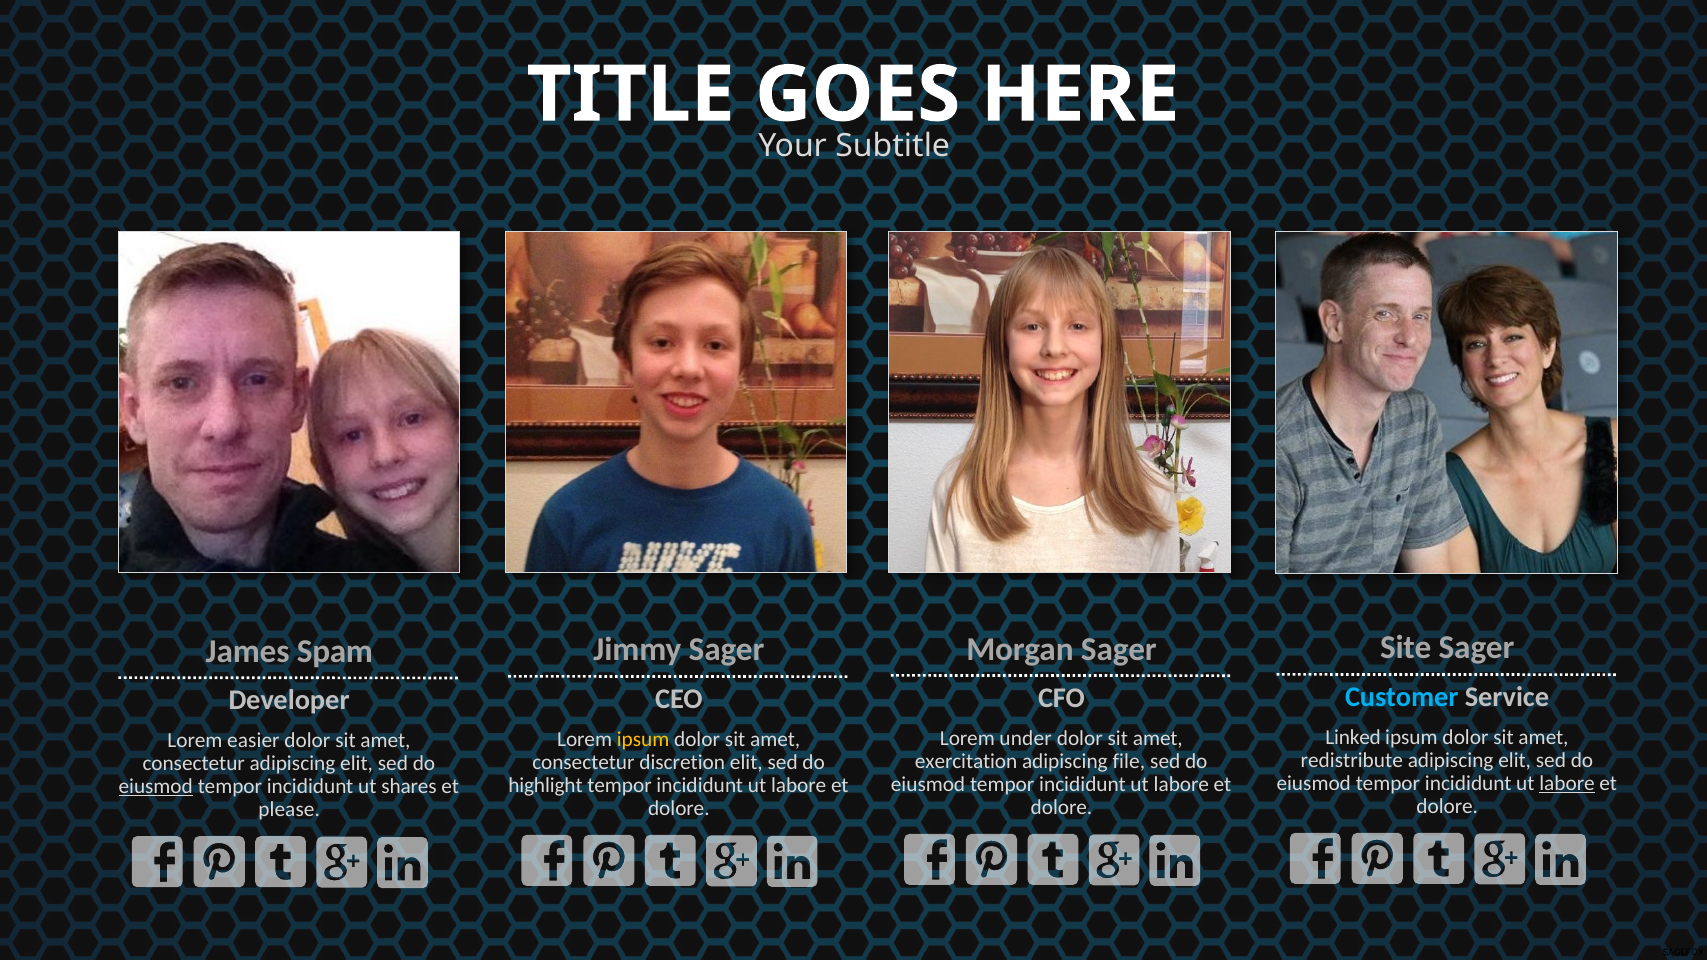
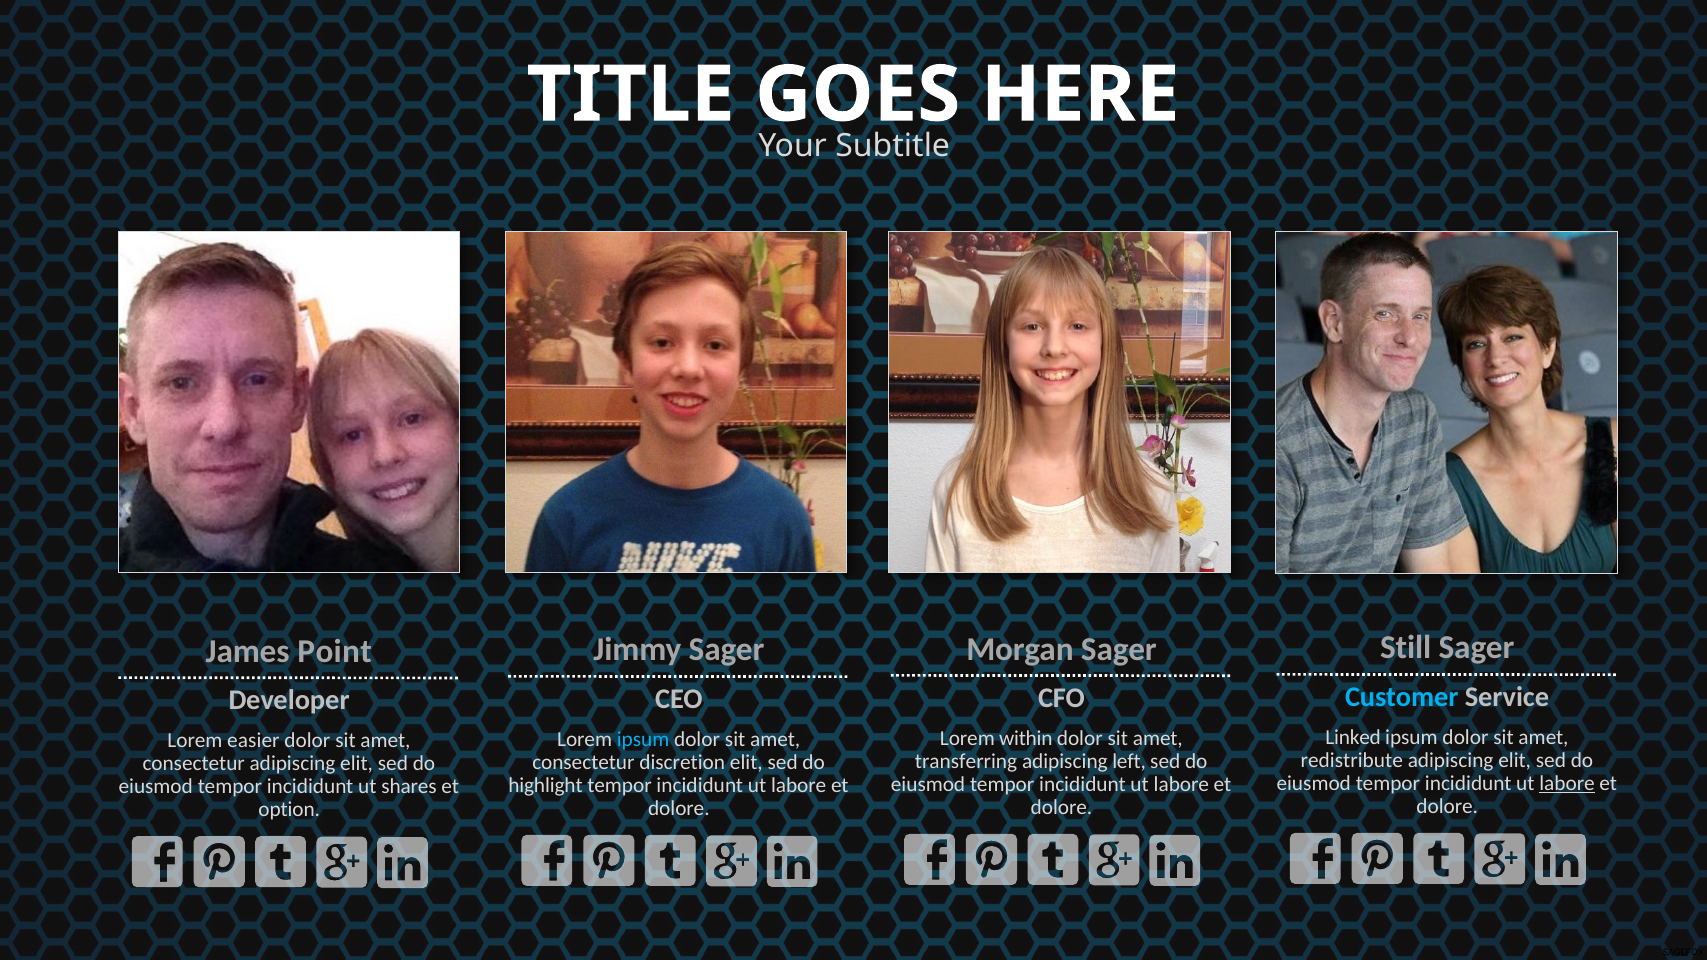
Site: Site -> Still
Spam: Spam -> Point
under: under -> within
ipsum at (643, 739) colour: yellow -> light blue
exercitation: exercitation -> transferring
file: file -> left
eiusmod at (156, 787) underline: present -> none
please: please -> option
